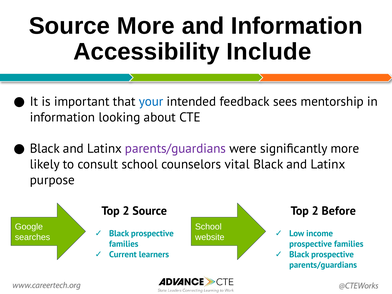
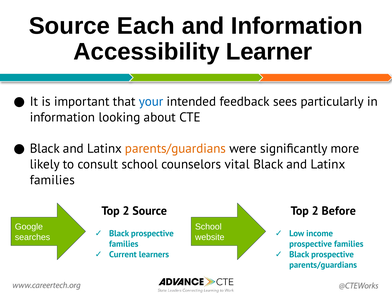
Source More: More -> Each
Include: Include -> Learner
mentorship: mentorship -> particularly
parents/guardians at (175, 149) colour: purple -> orange
purpose at (52, 180): purpose -> families
